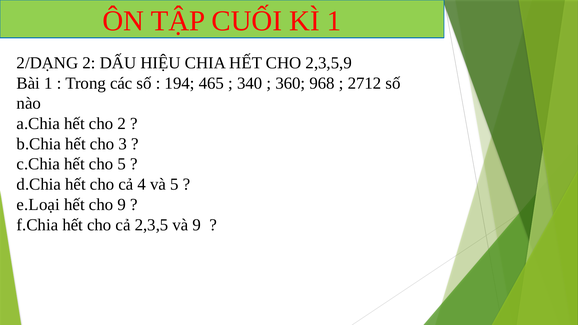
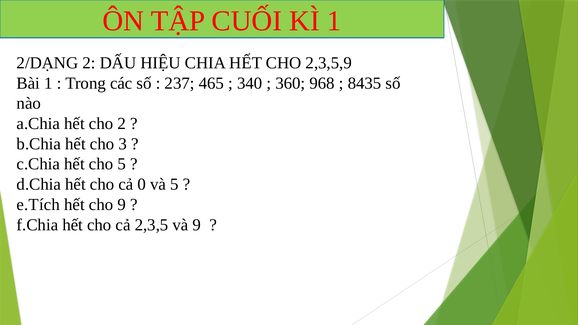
194: 194 -> 237
2712: 2712 -> 8435
4: 4 -> 0
e.Loại: e.Loại -> e.Tích
